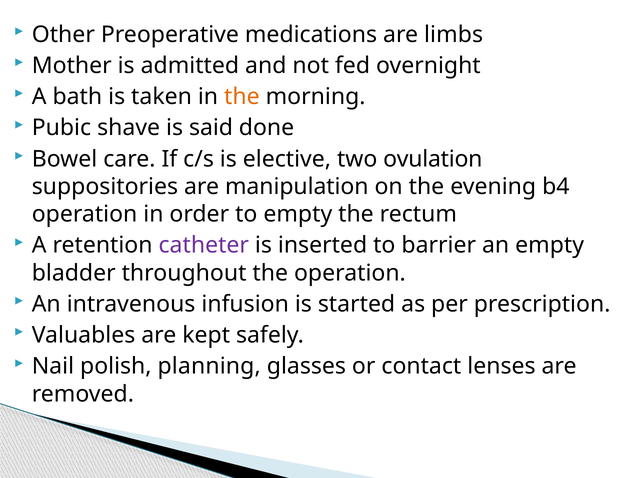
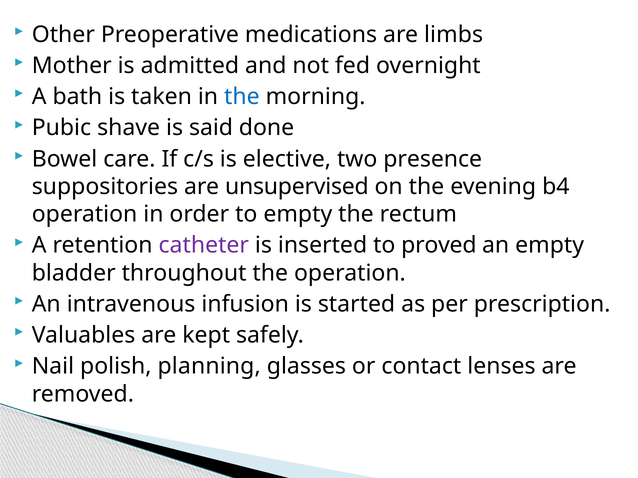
the at (242, 97) colour: orange -> blue
ovulation: ovulation -> presence
manipulation: manipulation -> unsupervised
barrier: barrier -> proved
